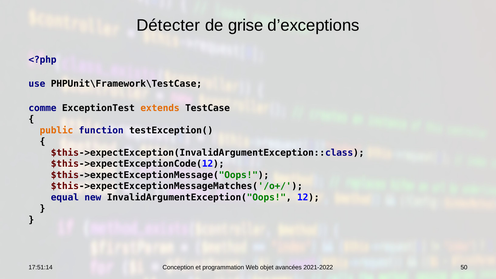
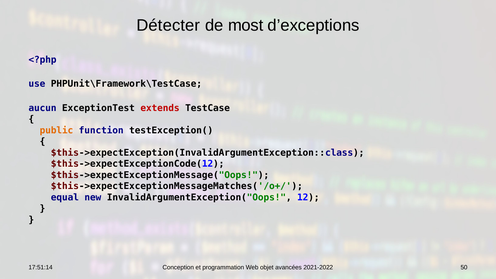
grise: grise -> most
comme: comme -> aucun
extends colour: orange -> red
